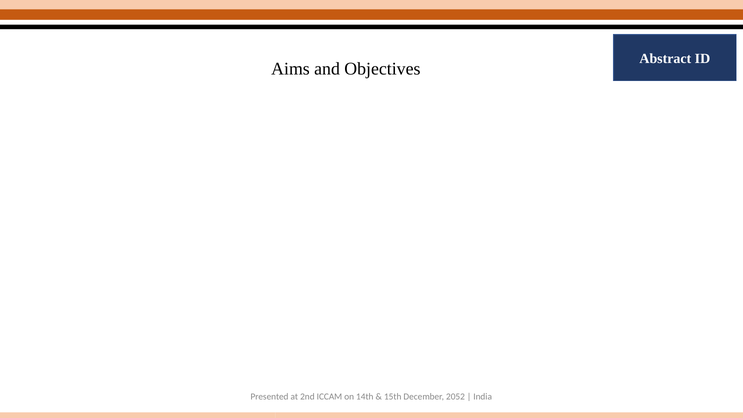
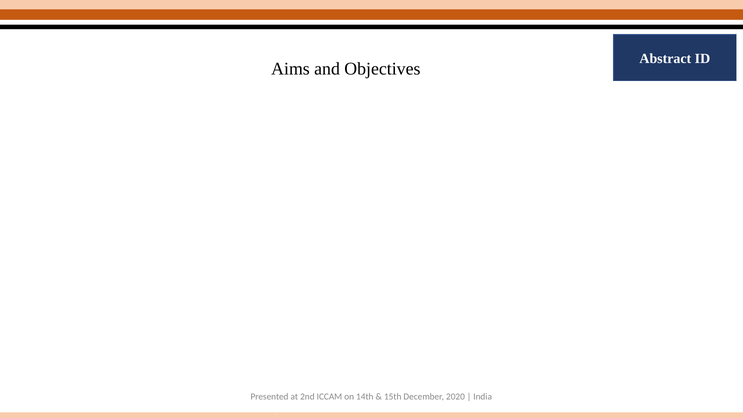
2052: 2052 -> 2020
